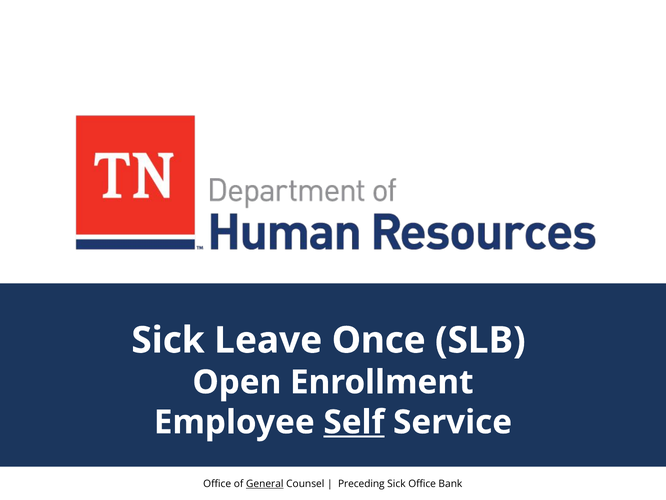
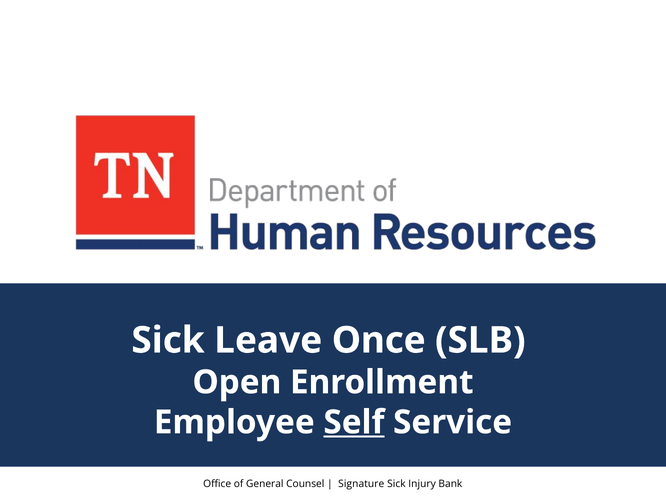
General underline: present -> none
Preceding: Preceding -> Signature
Sick Office: Office -> Injury
